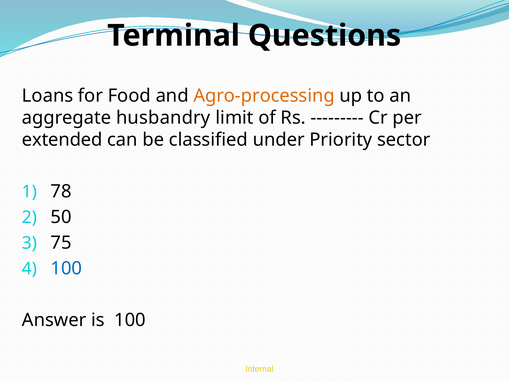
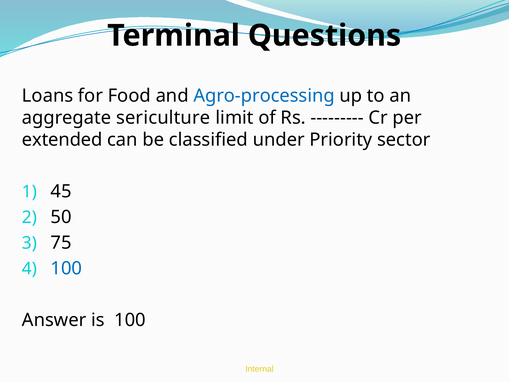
Agro-processing colour: orange -> blue
husbandry: husbandry -> sericulture
78: 78 -> 45
